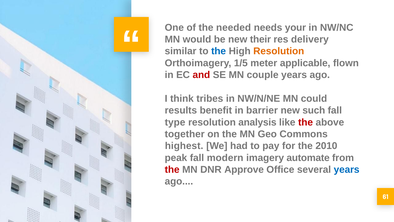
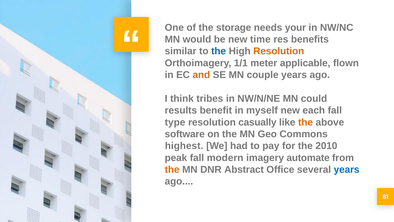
needed: needed -> storage
their: their -> time
delivery: delivery -> benefits
1/5: 1/5 -> 1/1
and colour: red -> orange
barrier: barrier -> myself
such: such -> each
analysis: analysis -> casually
the at (306, 122) colour: red -> orange
together: together -> software
the at (172, 169) colour: red -> orange
Approve: Approve -> Abstract
